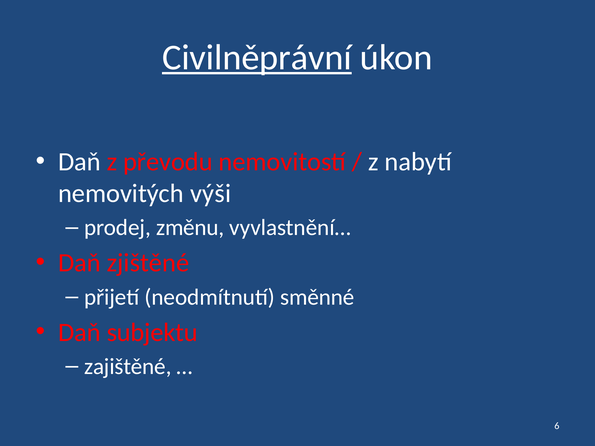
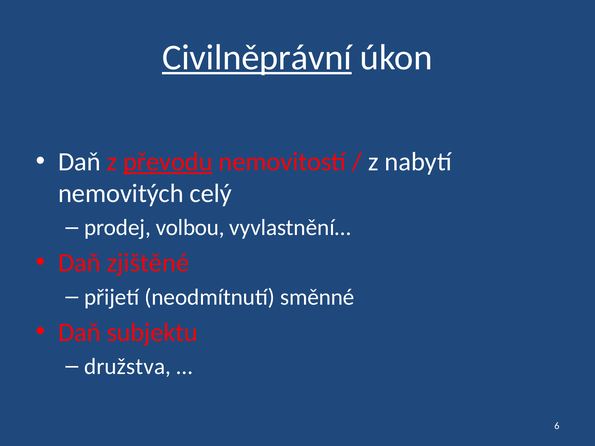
převodu underline: none -> present
výši: výši -> celý
změnu: změnu -> volbou
zajištěné: zajištěné -> družstva
